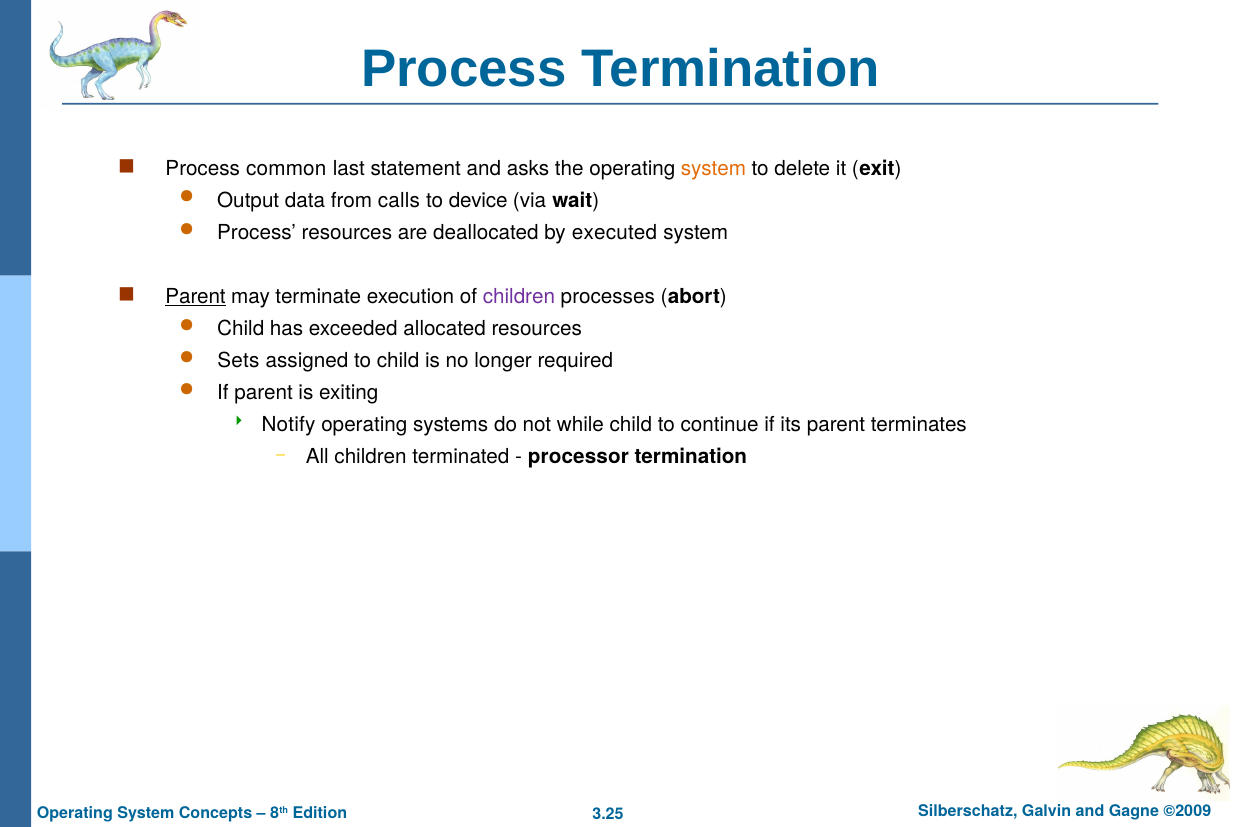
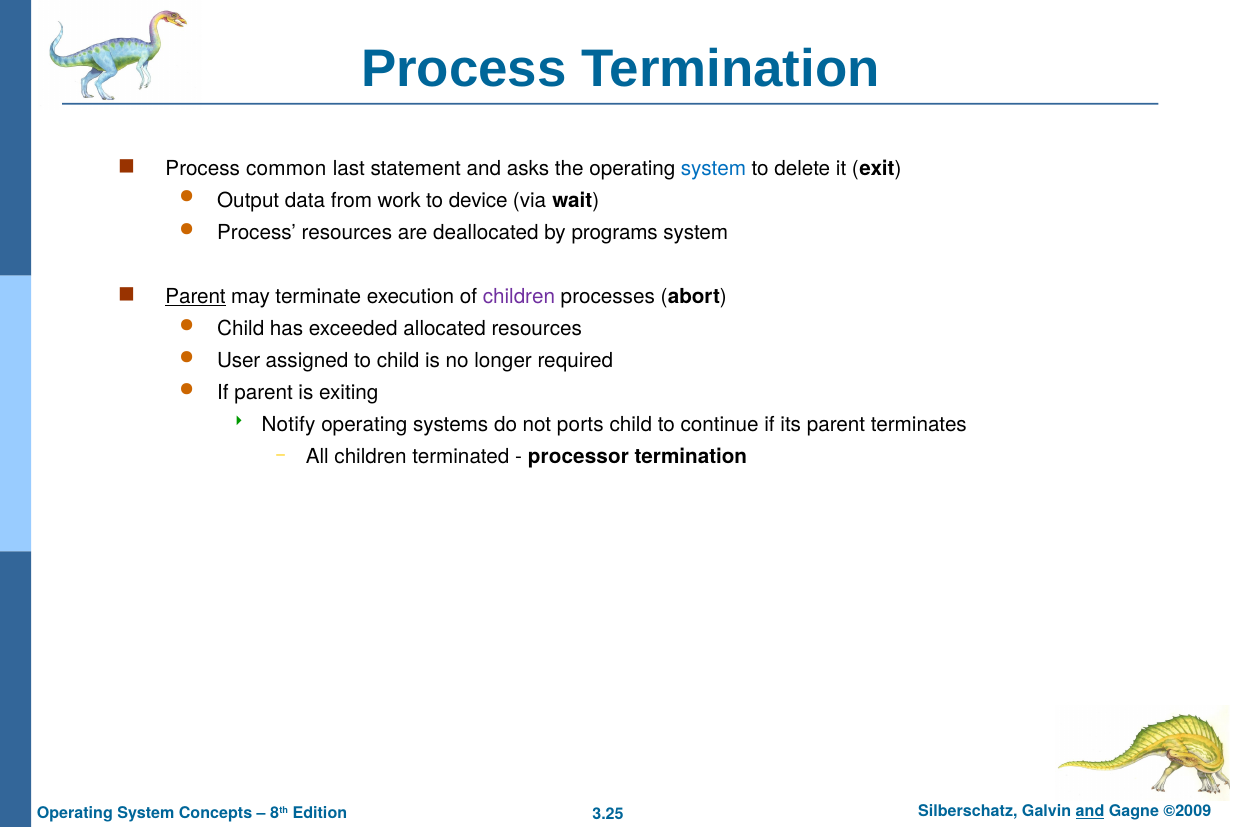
system at (714, 169) colour: orange -> blue
calls: calls -> work
executed: executed -> programs
Sets: Sets -> User
while: while -> ports
and at (1090, 811) underline: none -> present
